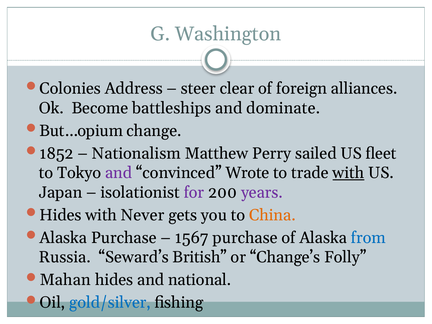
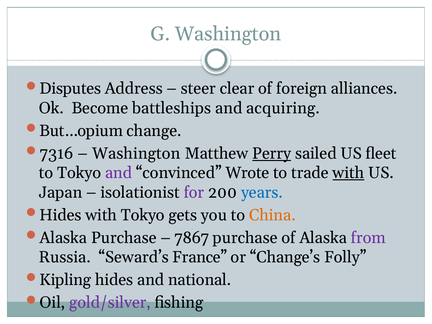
Colonies: Colonies -> Disputes
dominate: dominate -> acquiring
1852: 1852 -> 7316
Nationalism at (136, 153): Nationalism -> Washington
Perry underline: none -> present
years colour: purple -> blue
with Never: Never -> Tokyo
1567: 1567 -> 7867
from colour: blue -> purple
British: British -> France
Mahan: Mahan -> Kipling
gold/silver colour: blue -> purple
